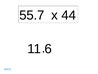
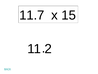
55.7: 55.7 -> 11.7
44: 44 -> 15
6: 6 -> 2
